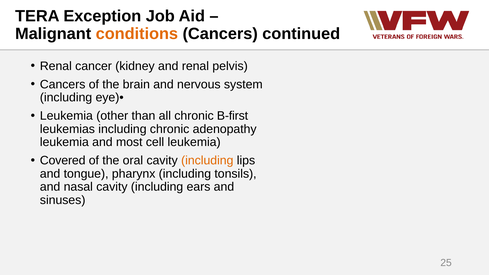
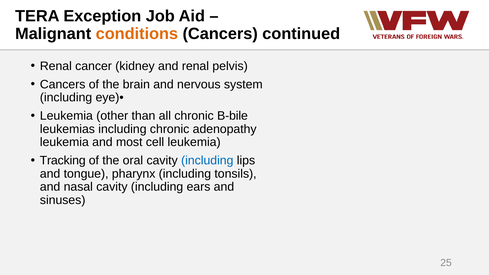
B-first: B-first -> B-bile
Covered: Covered -> Tracking
including at (207, 161) colour: orange -> blue
